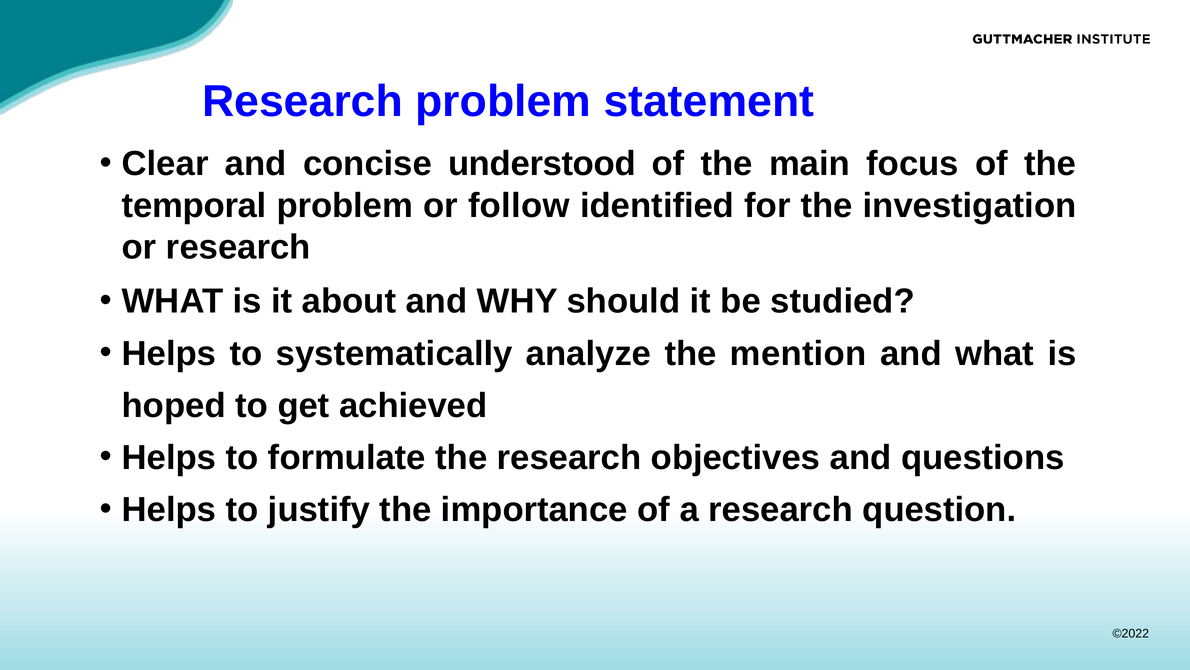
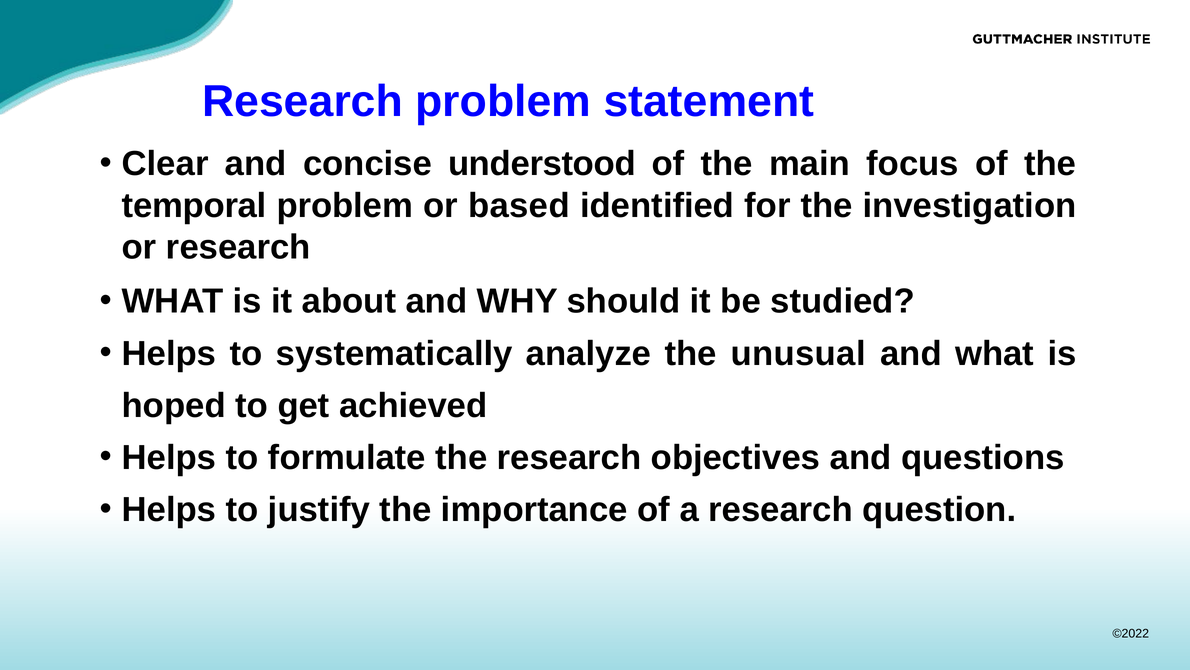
follow: follow -> based
mention: mention -> unusual
